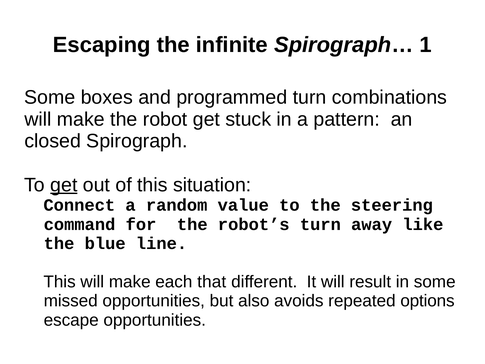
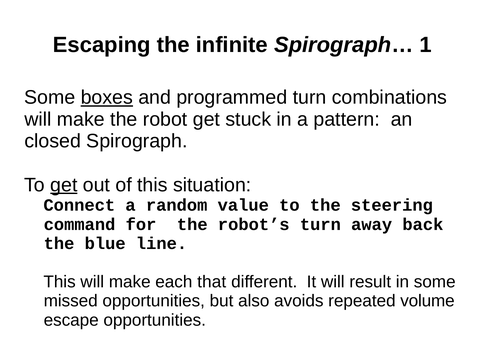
boxes underline: none -> present
like: like -> back
options: options -> volume
